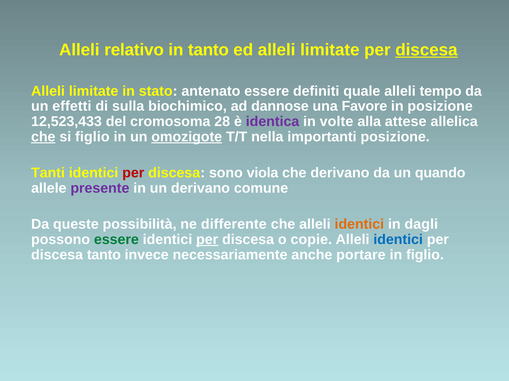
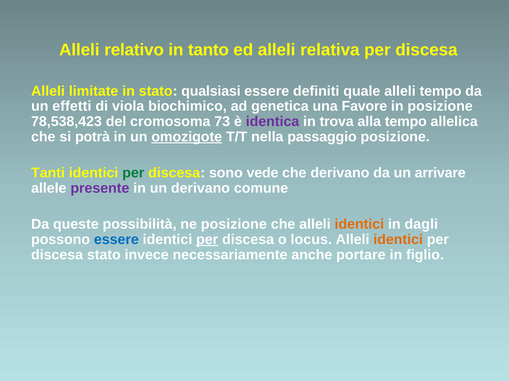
ed alleli limitate: limitate -> relativa
discesa at (426, 50) underline: present -> none
antenato: antenato -> qualsiasi
sulla: sulla -> viola
dannose: dannose -> genetica
12,523,433: 12,523,433 -> 78,538,423
28: 28 -> 73
volte: volte -> trova
alla attese: attese -> tempo
che at (43, 137) underline: present -> none
si figlio: figlio -> potrà
importanti: importanti -> passaggio
per at (133, 173) colour: red -> green
viola: viola -> vede
quando: quando -> arrivare
ne differente: differente -> posizione
essere at (116, 240) colour: green -> blue
copie: copie -> locus
identici at (398, 240) colour: blue -> orange
discesa tanto: tanto -> stato
